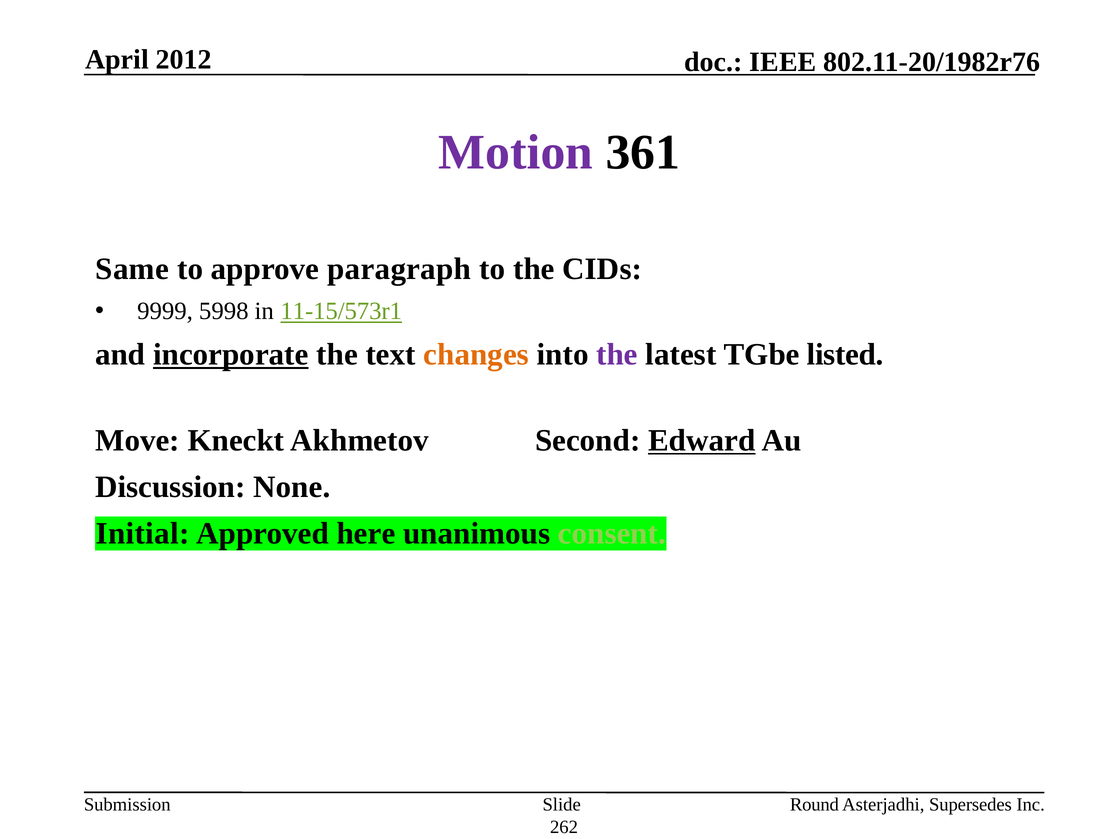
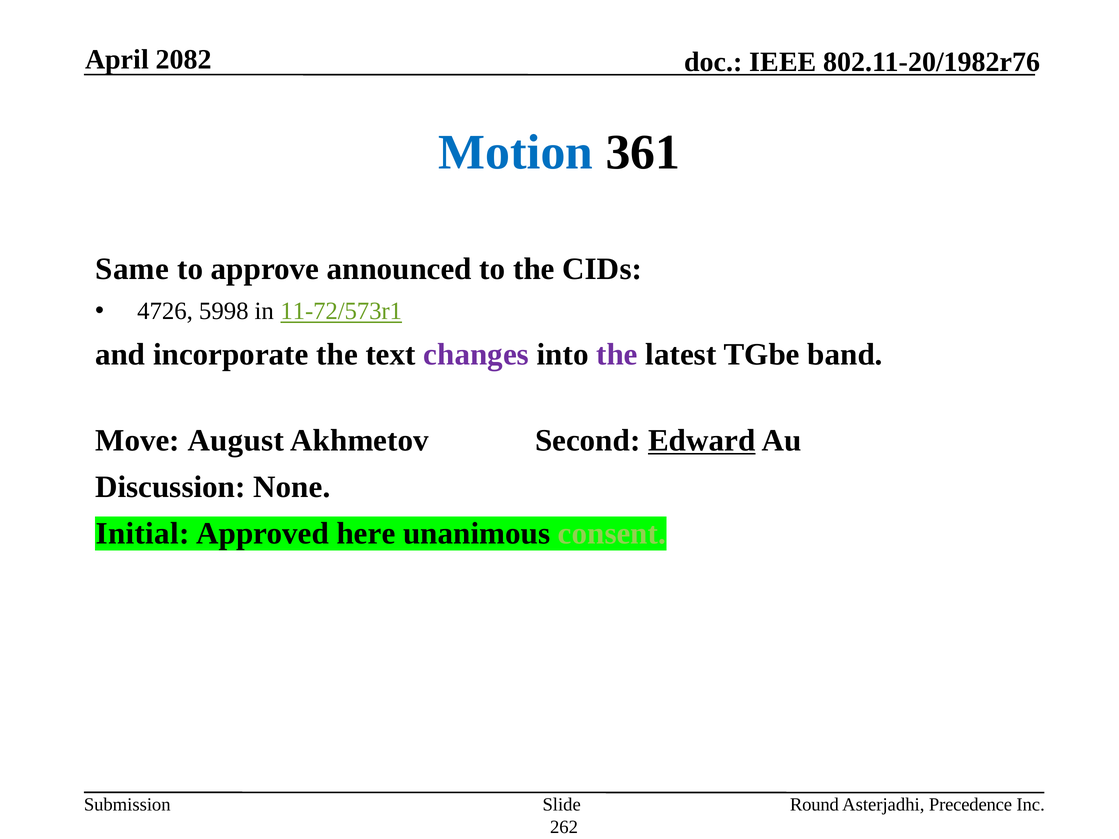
2012: 2012 -> 2082
Motion colour: purple -> blue
paragraph: paragraph -> announced
9999: 9999 -> 4726
11-15/573r1: 11-15/573r1 -> 11-72/573r1
incorporate underline: present -> none
changes colour: orange -> purple
listed: listed -> band
Kneckt: Kneckt -> August
Supersedes: Supersedes -> Precedence
